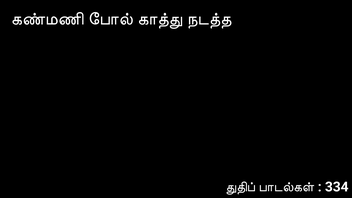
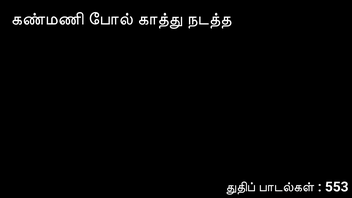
334: 334 -> 553
